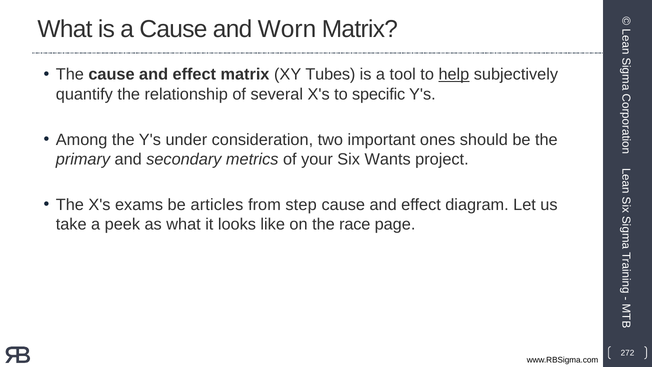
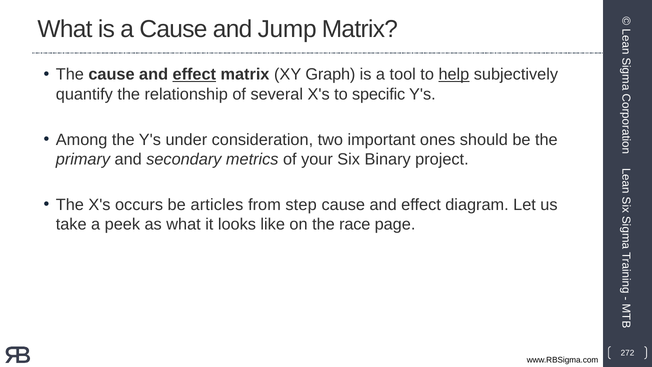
Worn: Worn -> Jump
effect at (194, 74) underline: none -> present
Tubes: Tubes -> Graph
Wants: Wants -> Binary
exams: exams -> occurs
